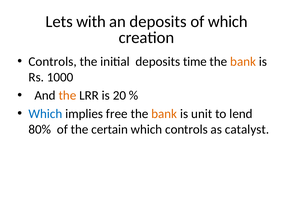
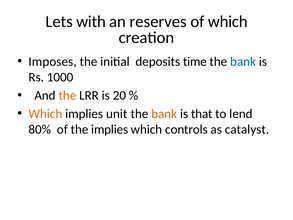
an deposits: deposits -> reserves
Controls at (53, 61): Controls -> Imposes
bank at (243, 61) colour: orange -> blue
Which at (45, 114) colour: blue -> orange
free: free -> unit
unit: unit -> that
the certain: certain -> implies
